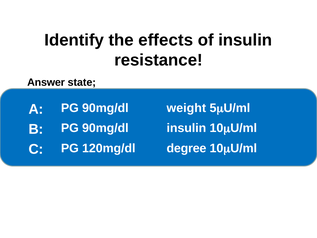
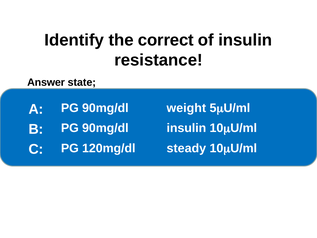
effects: effects -> correct
degree: degree -> steady
